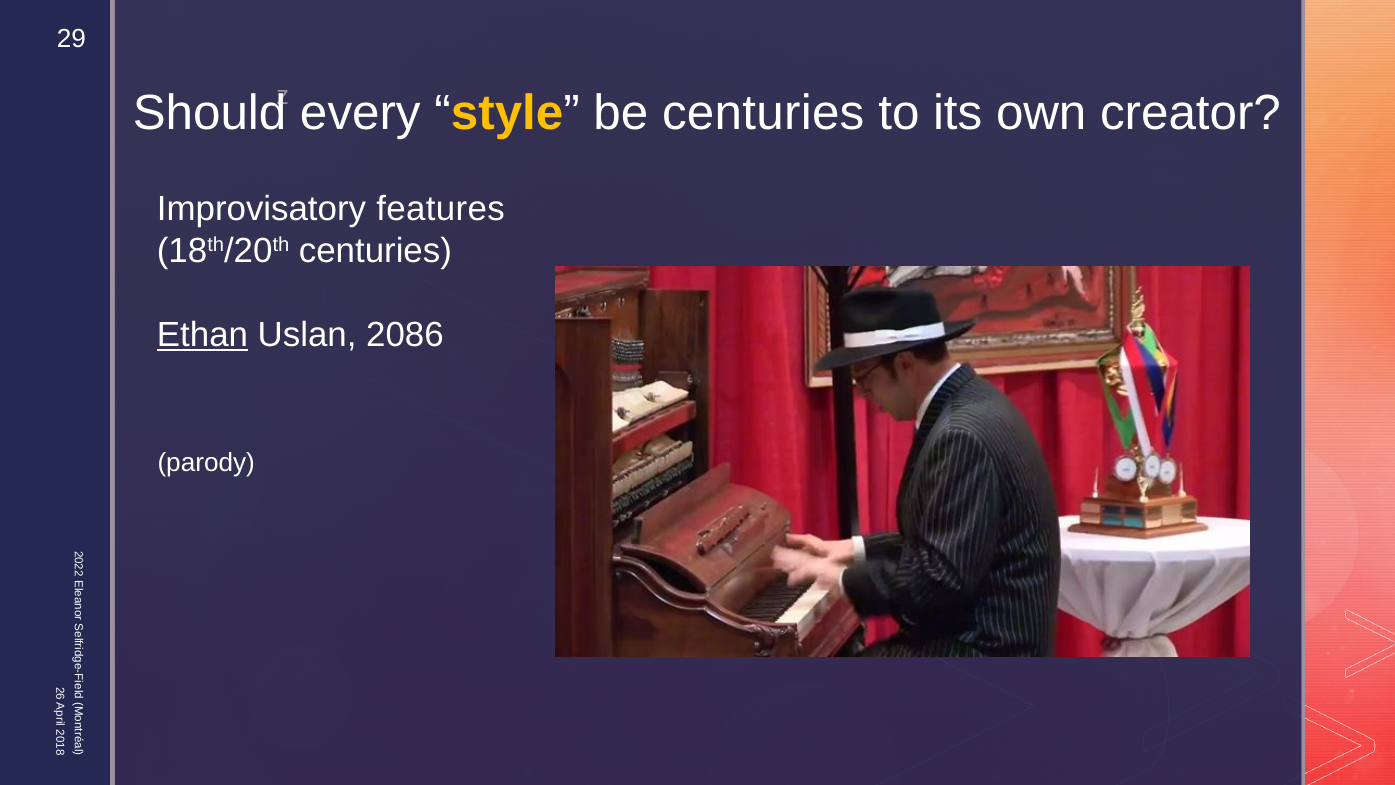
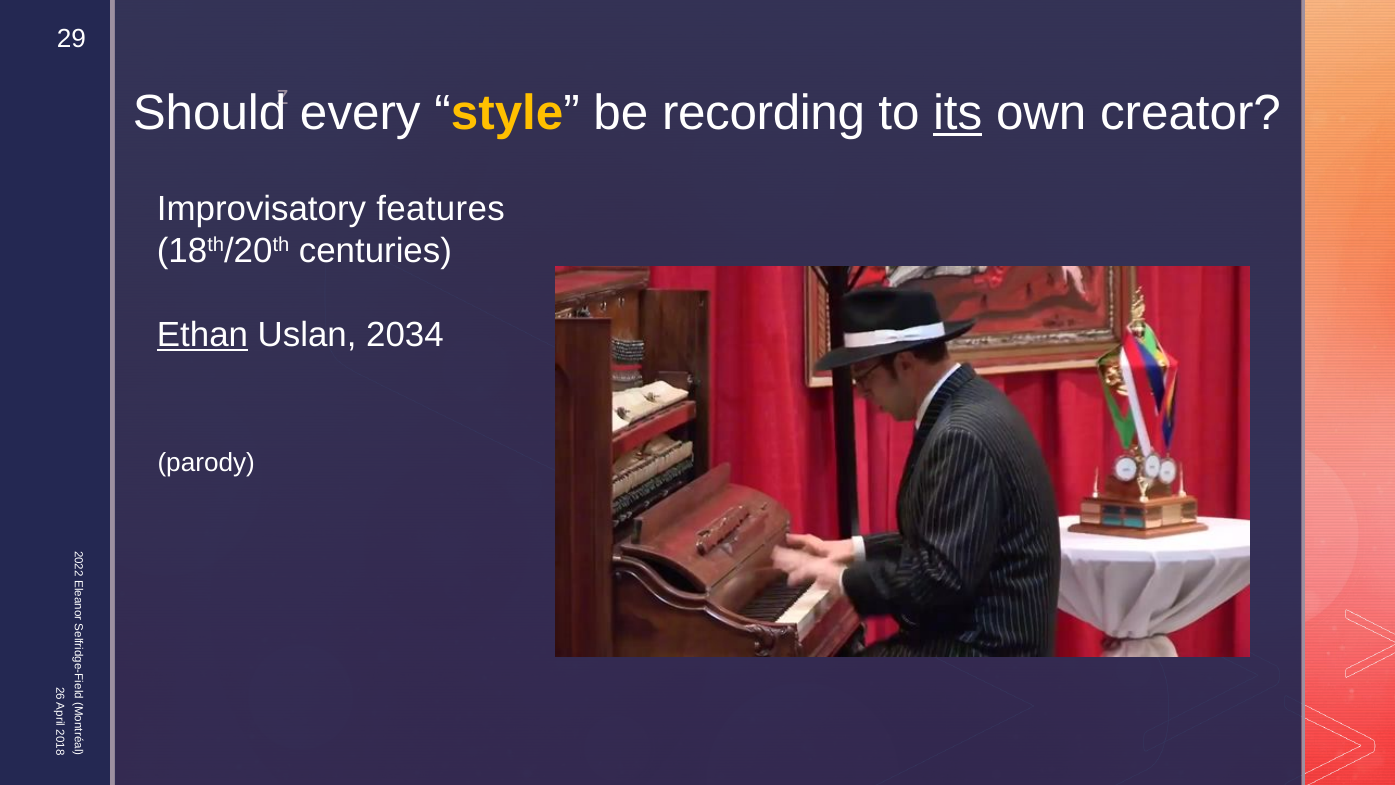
be centuries: centuries -> recording
its underline: none -> present
2086: 2086 -> 2034
